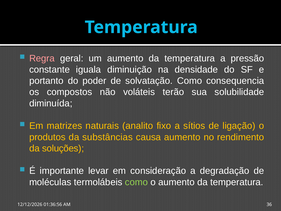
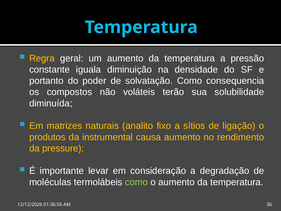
Regra colour: pink -> yellow
substâncias: substâncias -> instrumental
soluções: soluções -> pressure
